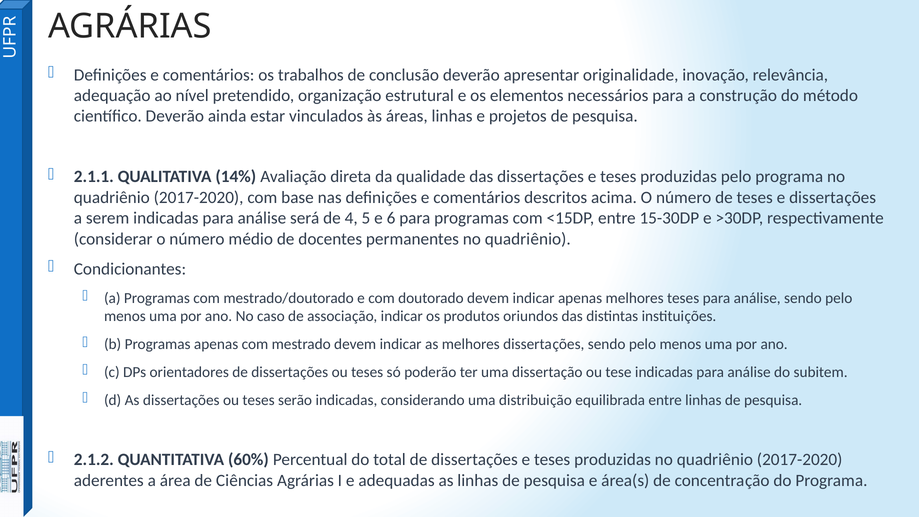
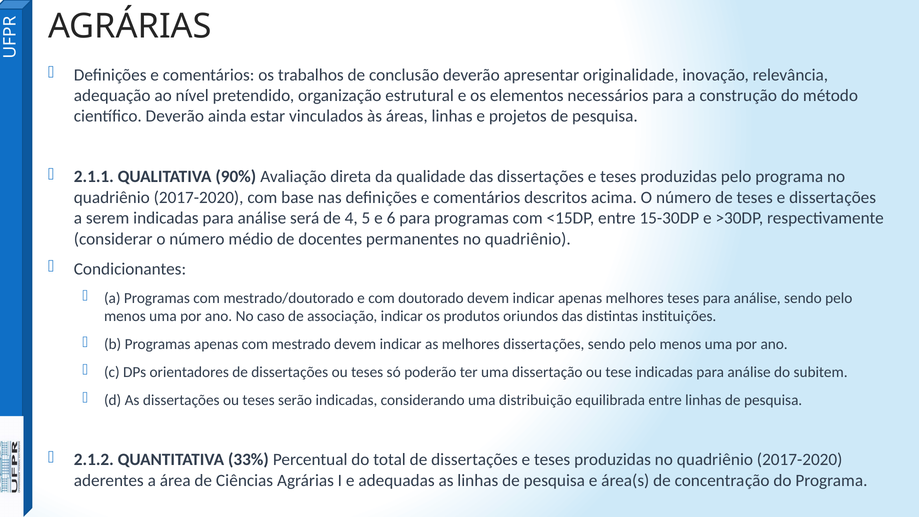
14%: 14% -> 90%
60%: 60% -> 33%
